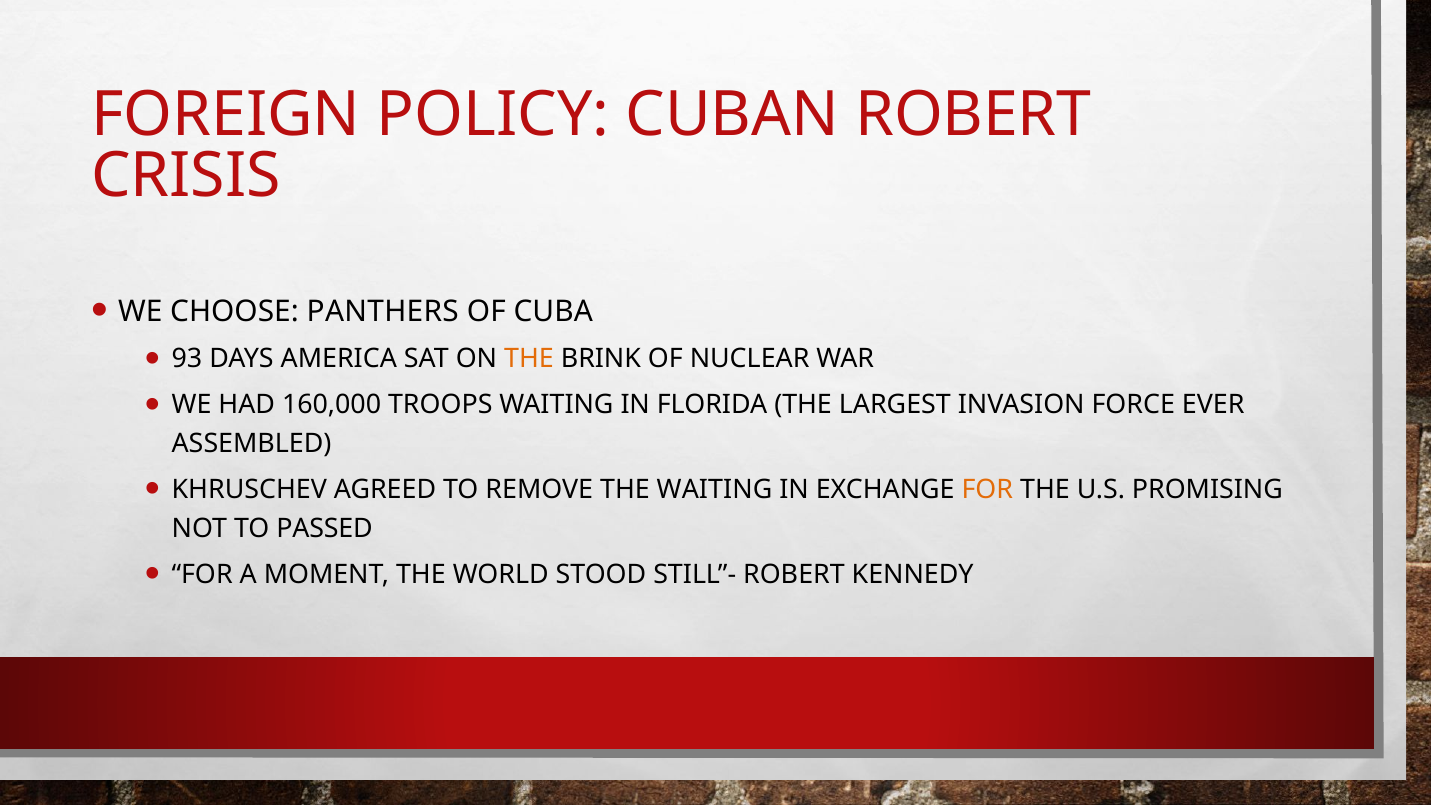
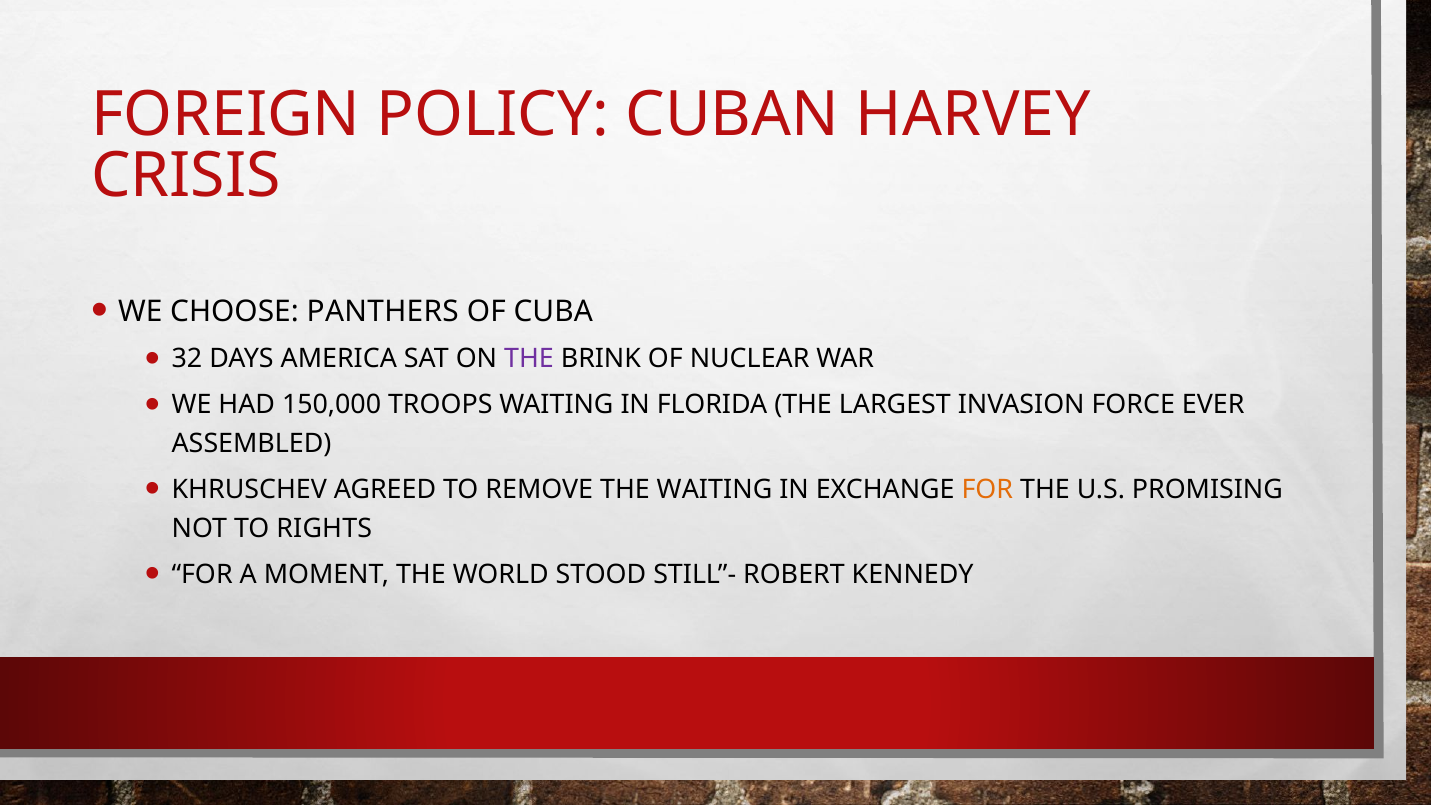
CUBAN ROBERT: ROBERT -> HARVEY
93: 93 -> 32
THE at (529, 359) colour: orange -> purple
160,000: 160,000 -> 150,000
PASSED: PASSED -> RIGHTS
